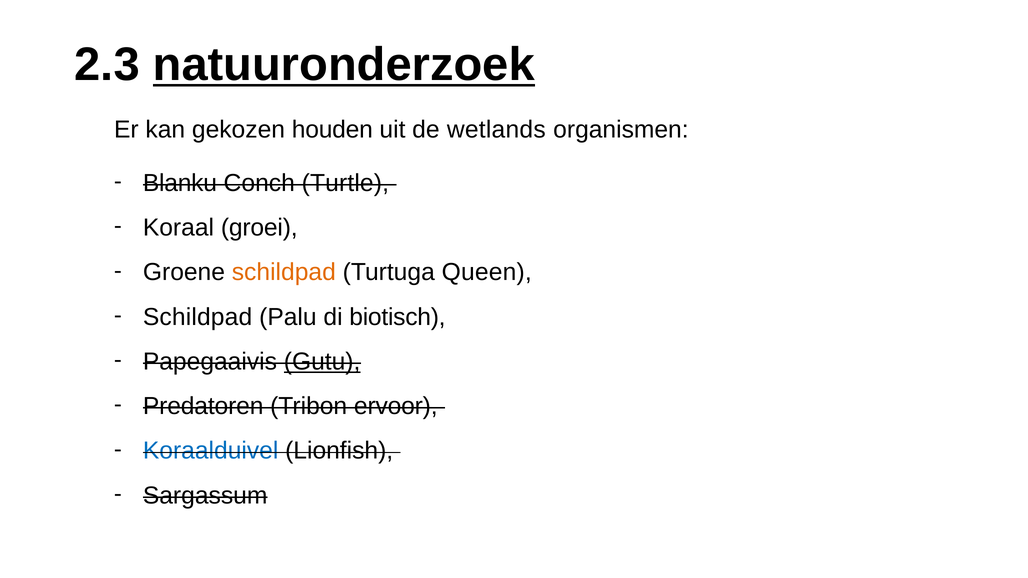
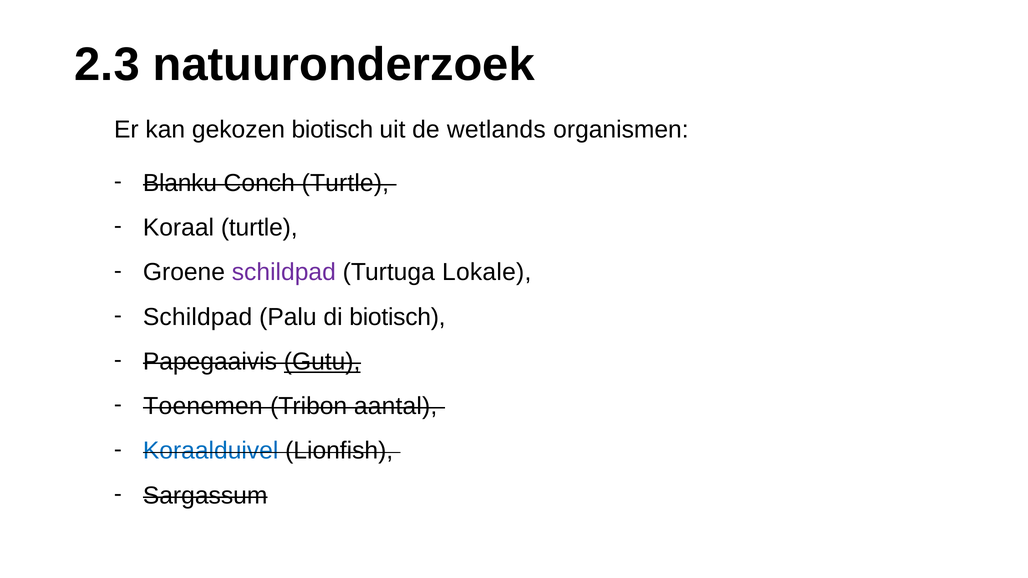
natuuronderzoek underline: present -> none
gekozen houden: houden -> biotisch
Koraal groei: groei -> turtle
schildpad at (284, 272) colour: orange -> purple
Queen: Queen -> Lokale
Predatoren: Predatoren -> Toenemen
ervoor: ervoor -> aantal
